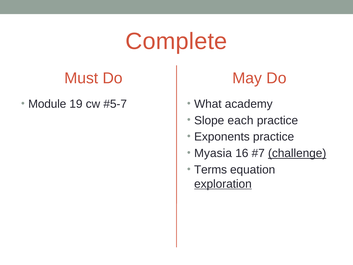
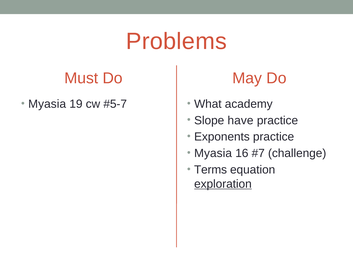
Complete: Complete -> Problems
Module at (47, 104): Module -> Myasia
each: each -> have
challenge underline: present -> none
